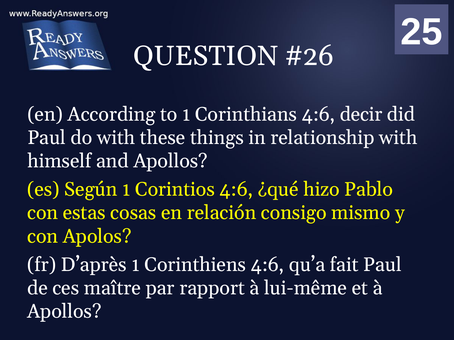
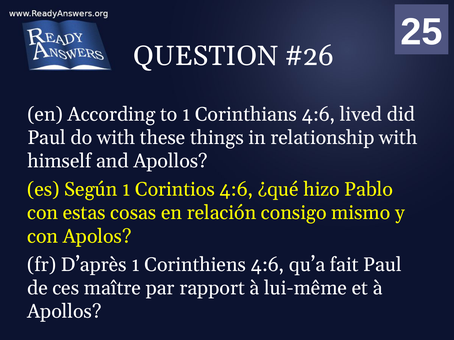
decir: decir -> lived
